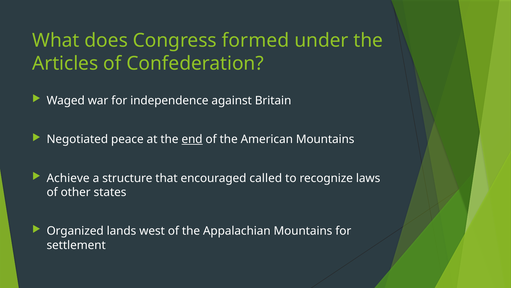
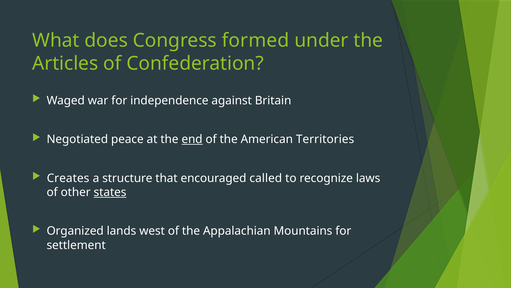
American Mountains: Mountains -> Territories
Achieve: Achieve -> Creates
states underline: none -> present
